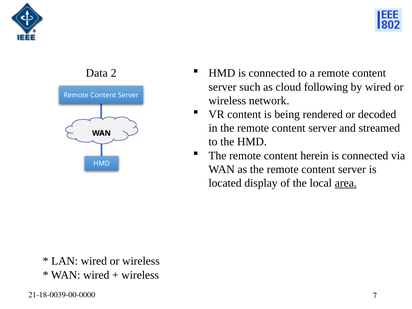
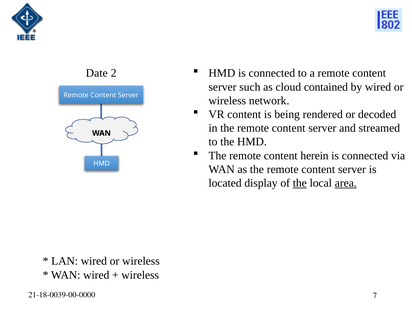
Data: Data -> Date
following: following -> contained
the at (300, 183) underline: none -> present
